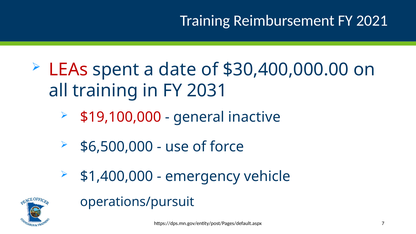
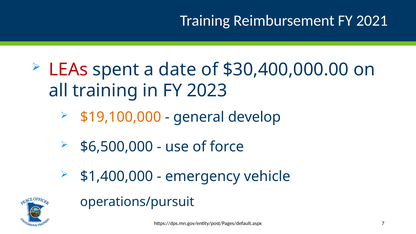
2031: 2031 -> 2023
$19,100,000 colour: red -> orange
inactive: inactive -> develop
